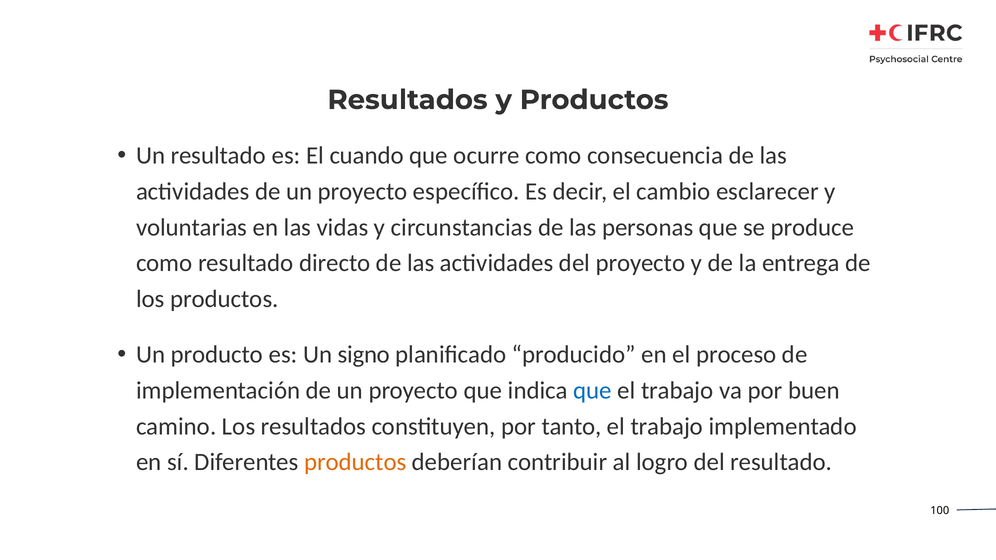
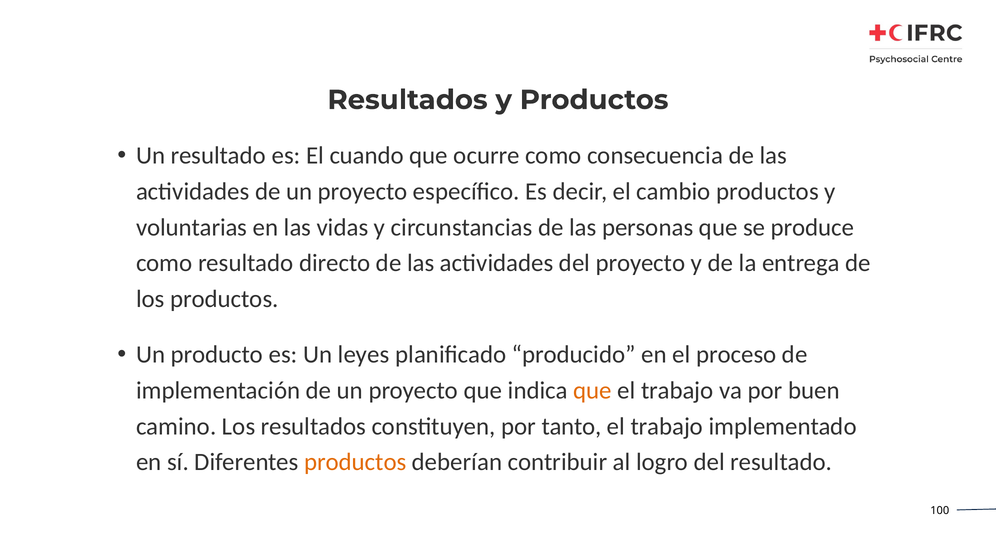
cambio esclarecer: esclarecer -> productos
signo: signo -> leyes
que at (593, 391) colour: blue -> orange
